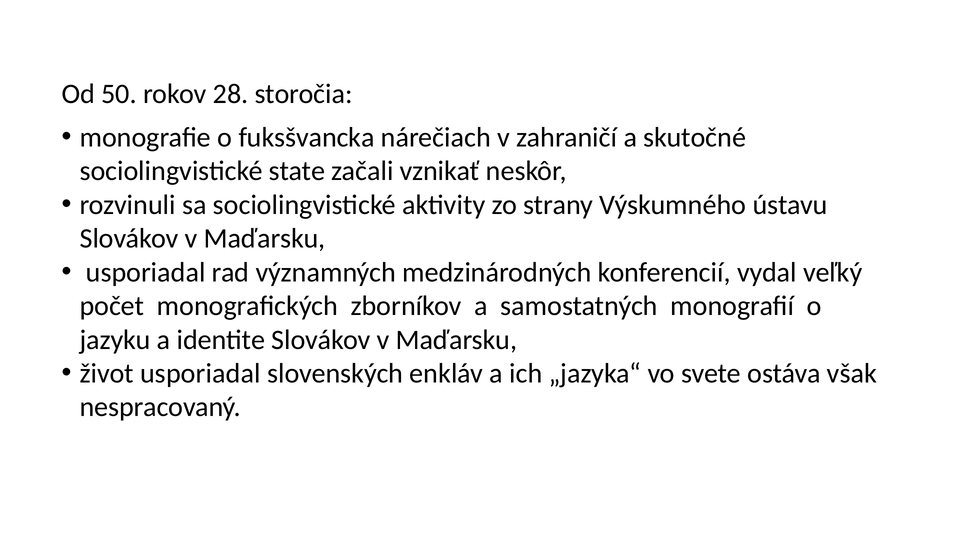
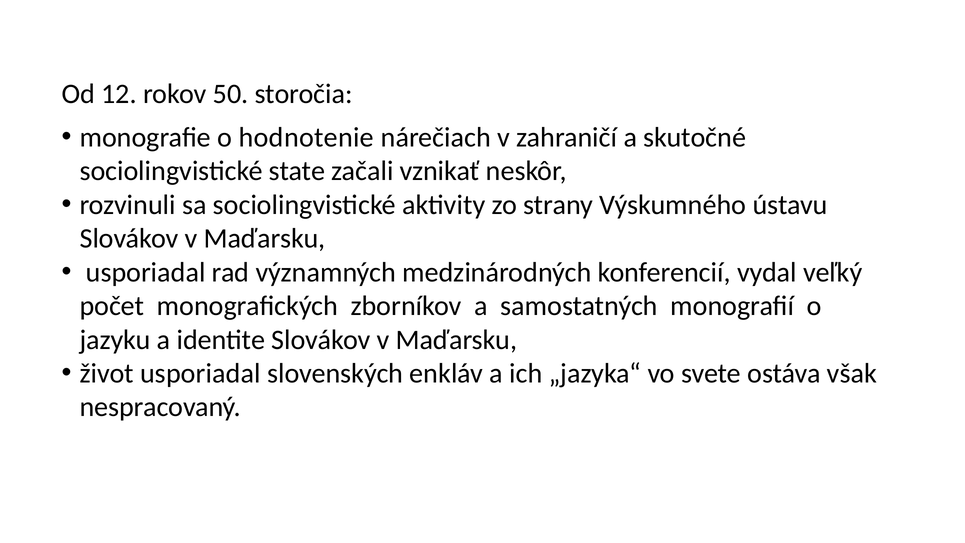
50: 50 -> 12
28: 28 -> 50
fuksšvancka: fuksšvancka -> hodnotenie
